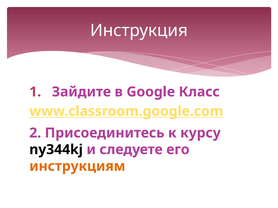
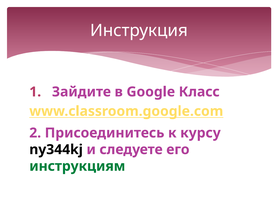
инструкциям colour: orange -> green
